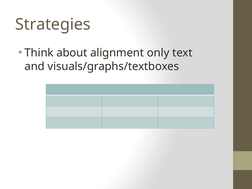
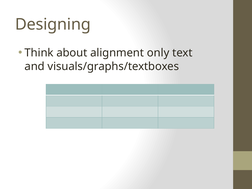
Strategies: Strategies -> Designing
